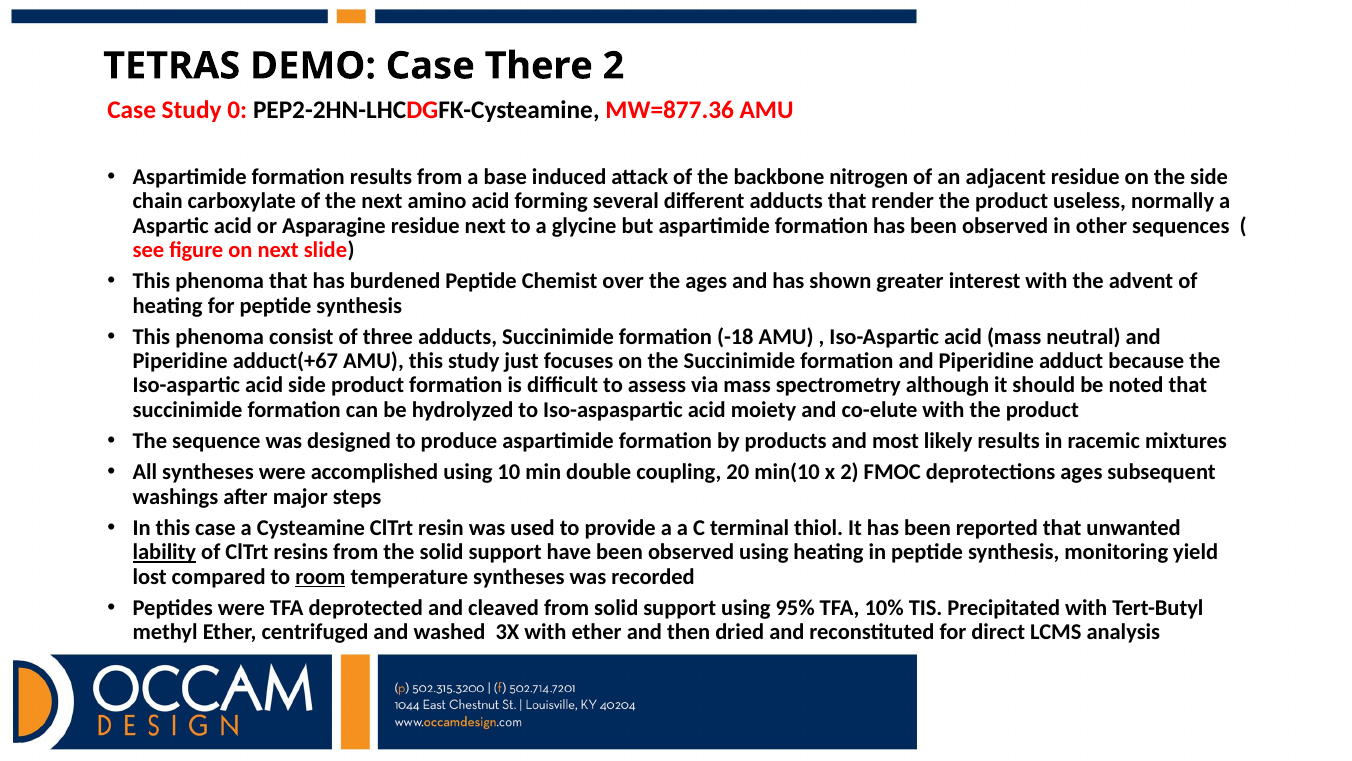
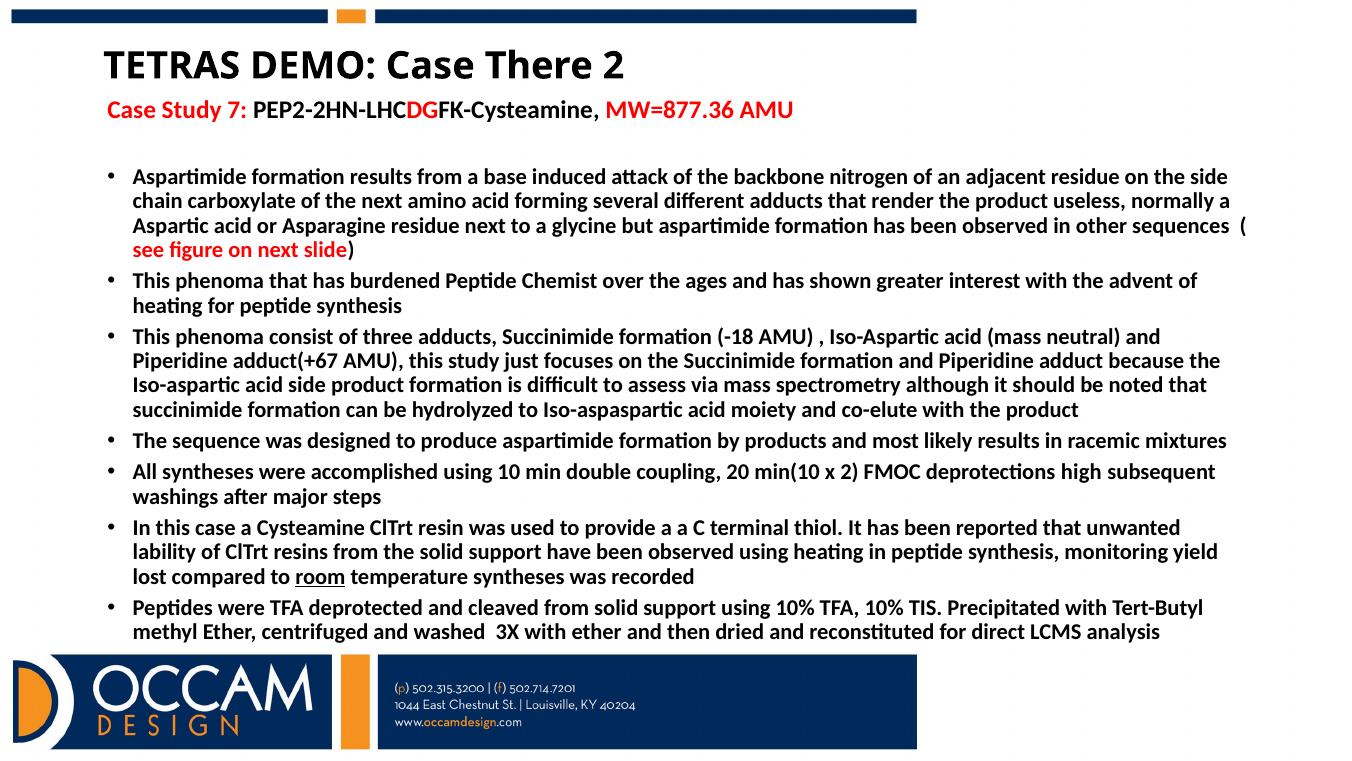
0: 0 -> 7
deprotections ages: ages -> high
lability underline: present -> none
using 95%: 95% -> 10%
